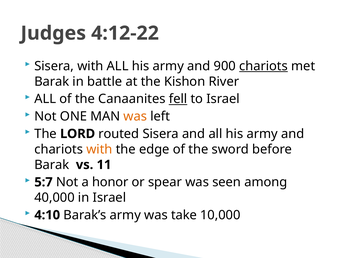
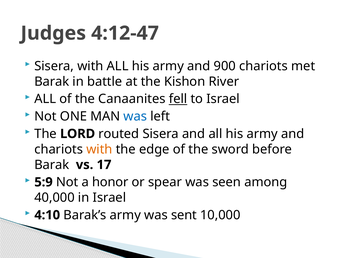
4:12-22: 4:12-22 -> 4:12-47
chariots at (263, 66) underline: present -> none
was at (135, 116) colour: orange -> blue
11: 11 -> 17
5:7: 5:7 -> 5:9
take: take -> sent
